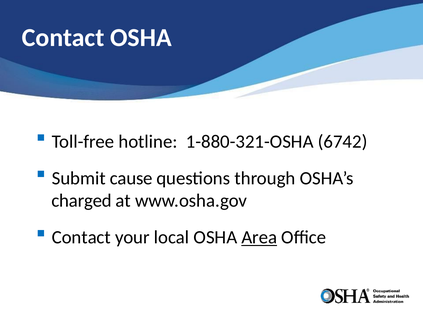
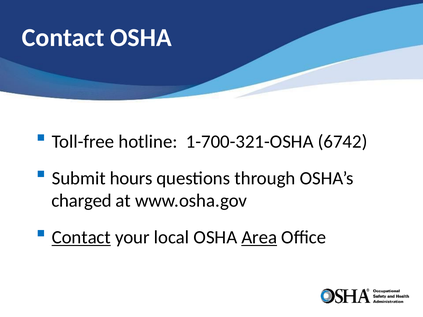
1-880-321-OSHA: 1-880-321-OSHA -> 1-700-321-OSHA
cause: cause -> hours
Contact at (81, 238) underline: none -> present
